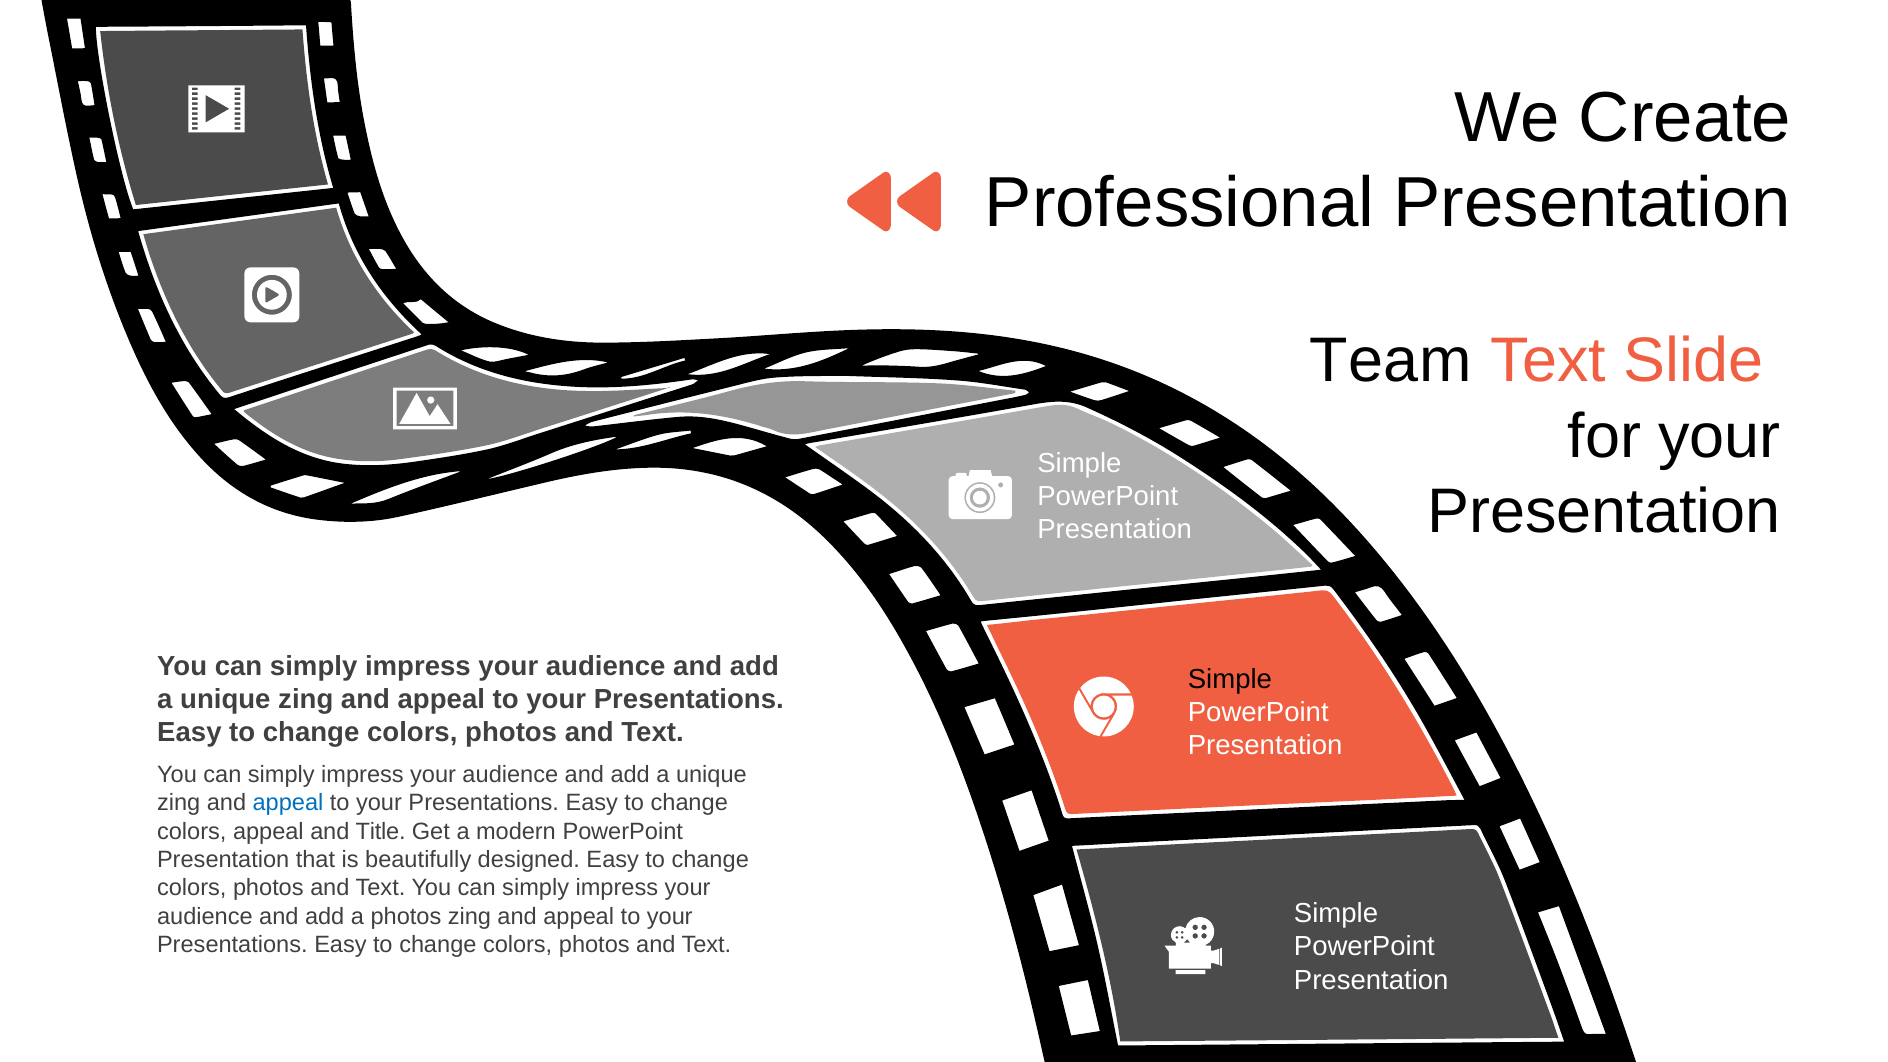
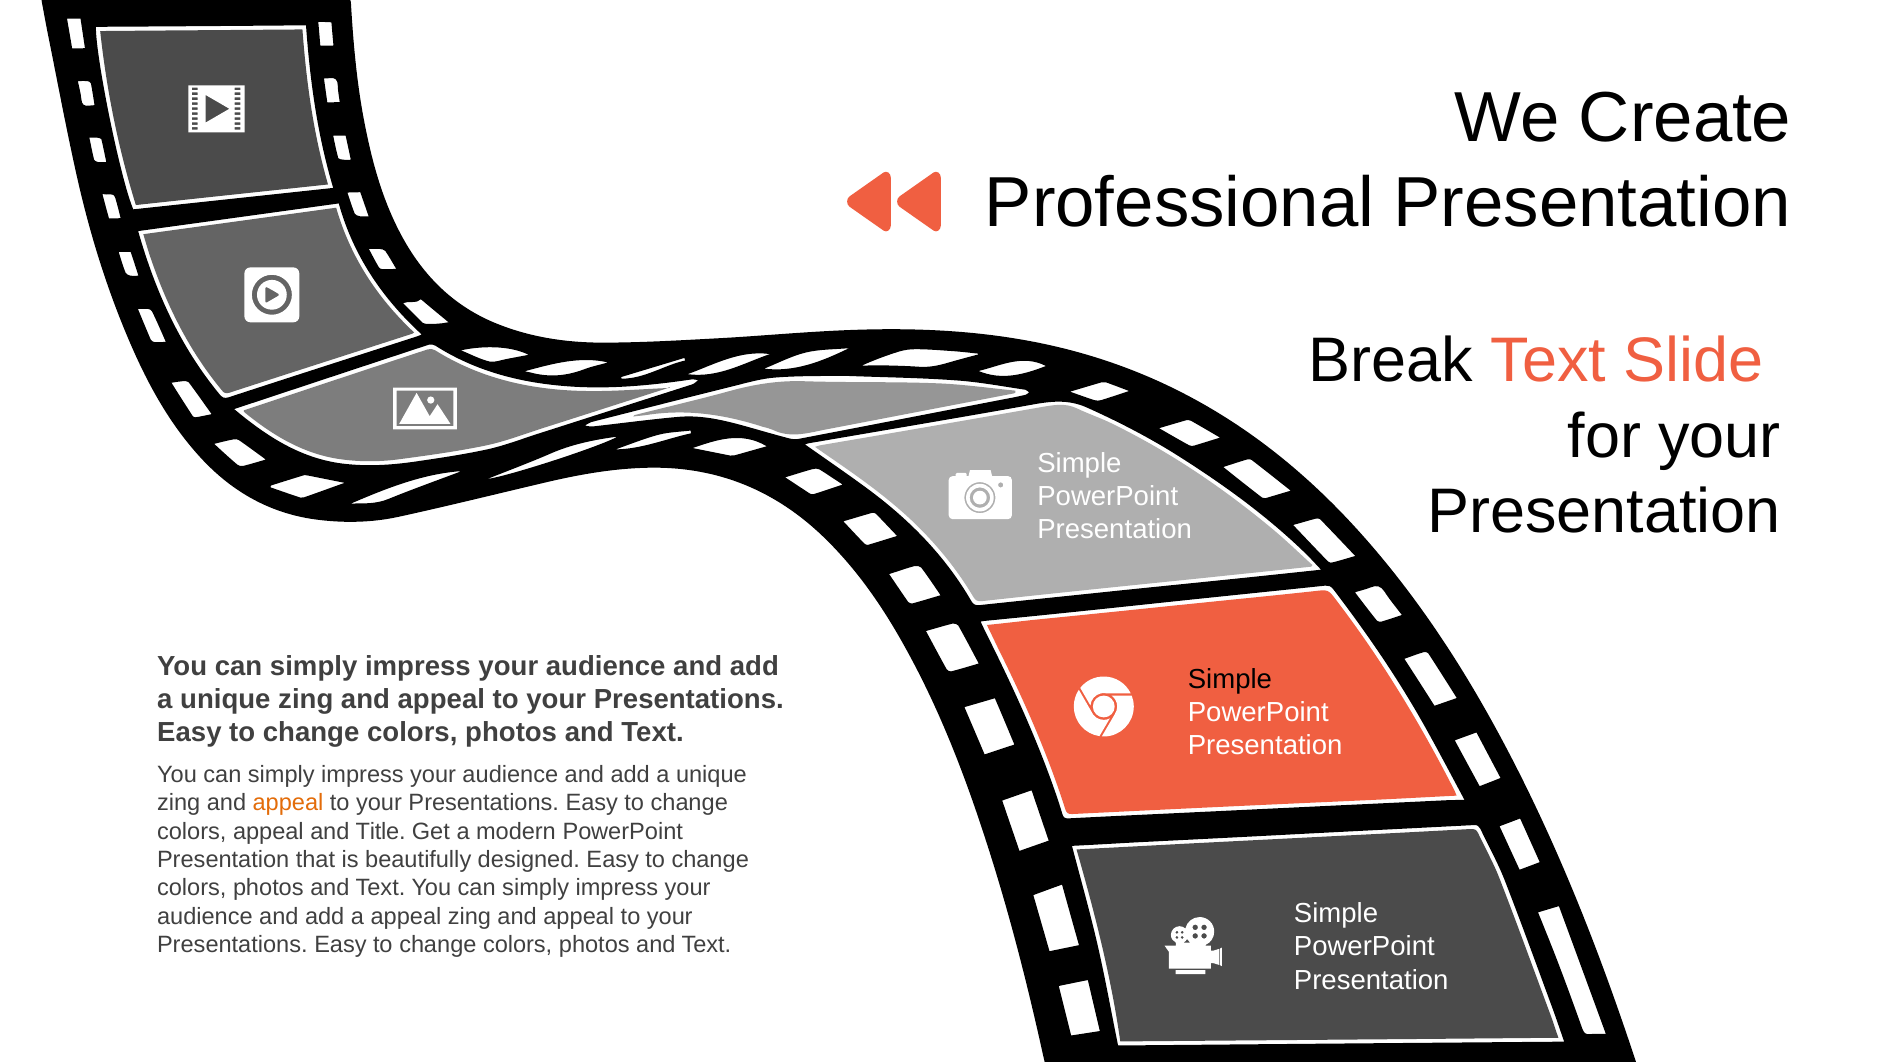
Team: Team -> Break
appeal at (288, 803) colour: blue -> orange
a photos: photos -> appeal
